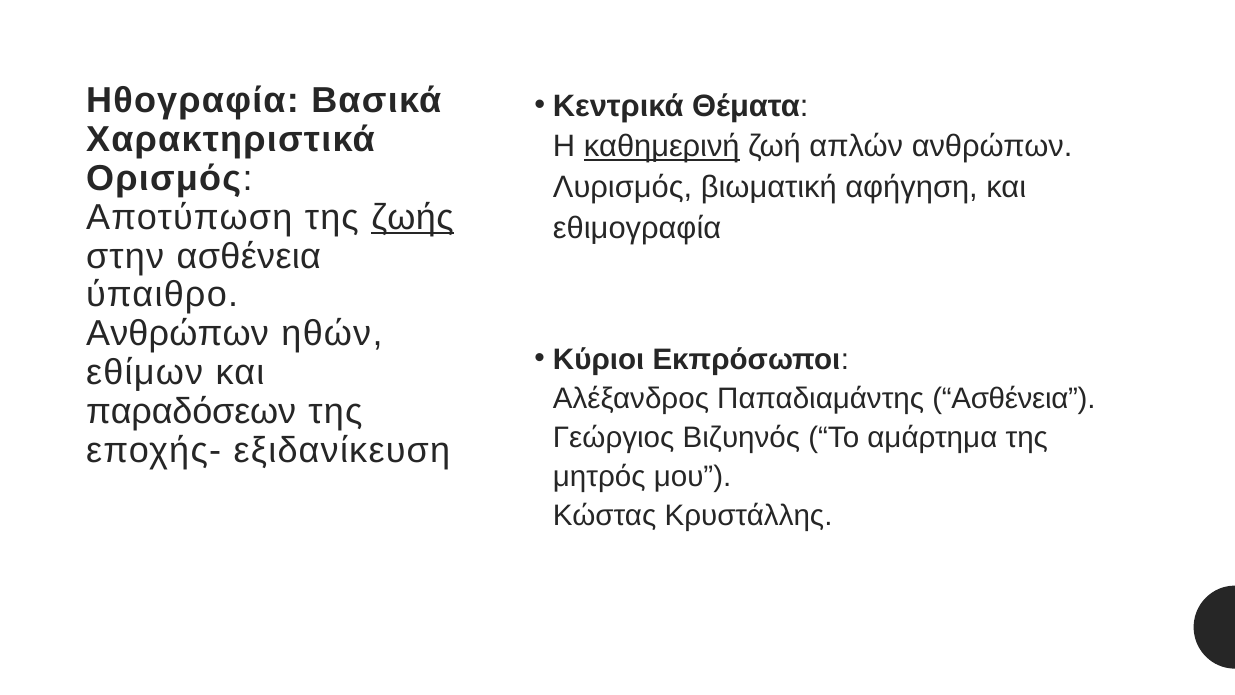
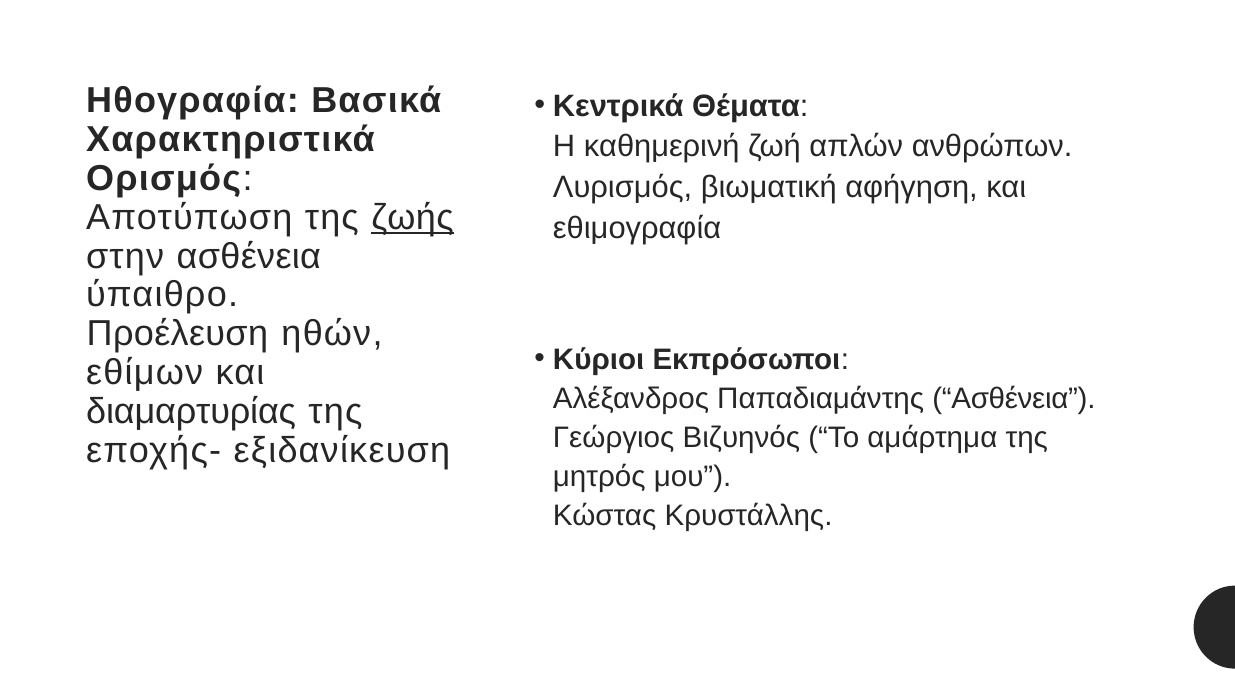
καθημερινή underline: present -> none
Ανθρώπων at (178, 334): Ανθρώπων -> Προέλευση
παραδόσεων: παραδόσεων -> διαμαρτυρίας
